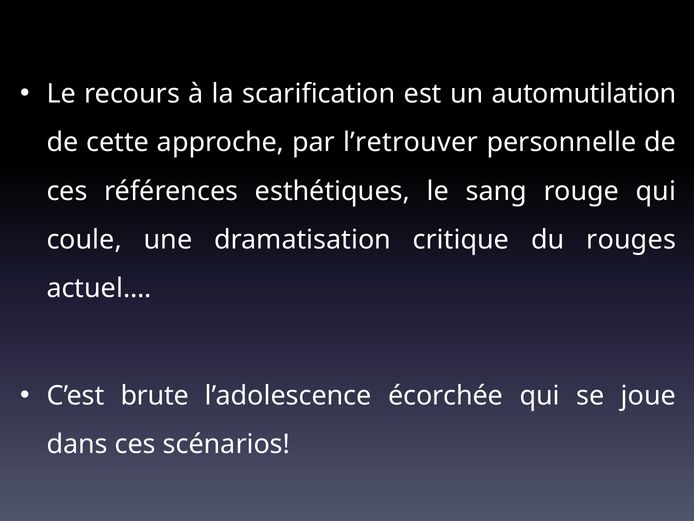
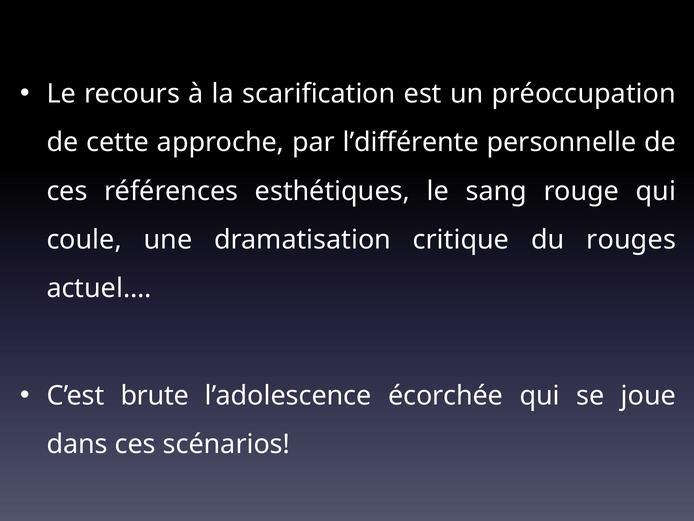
automutilation: automutilation -> préoccupation
l’retrouver: l’retrouver -> l’différente
